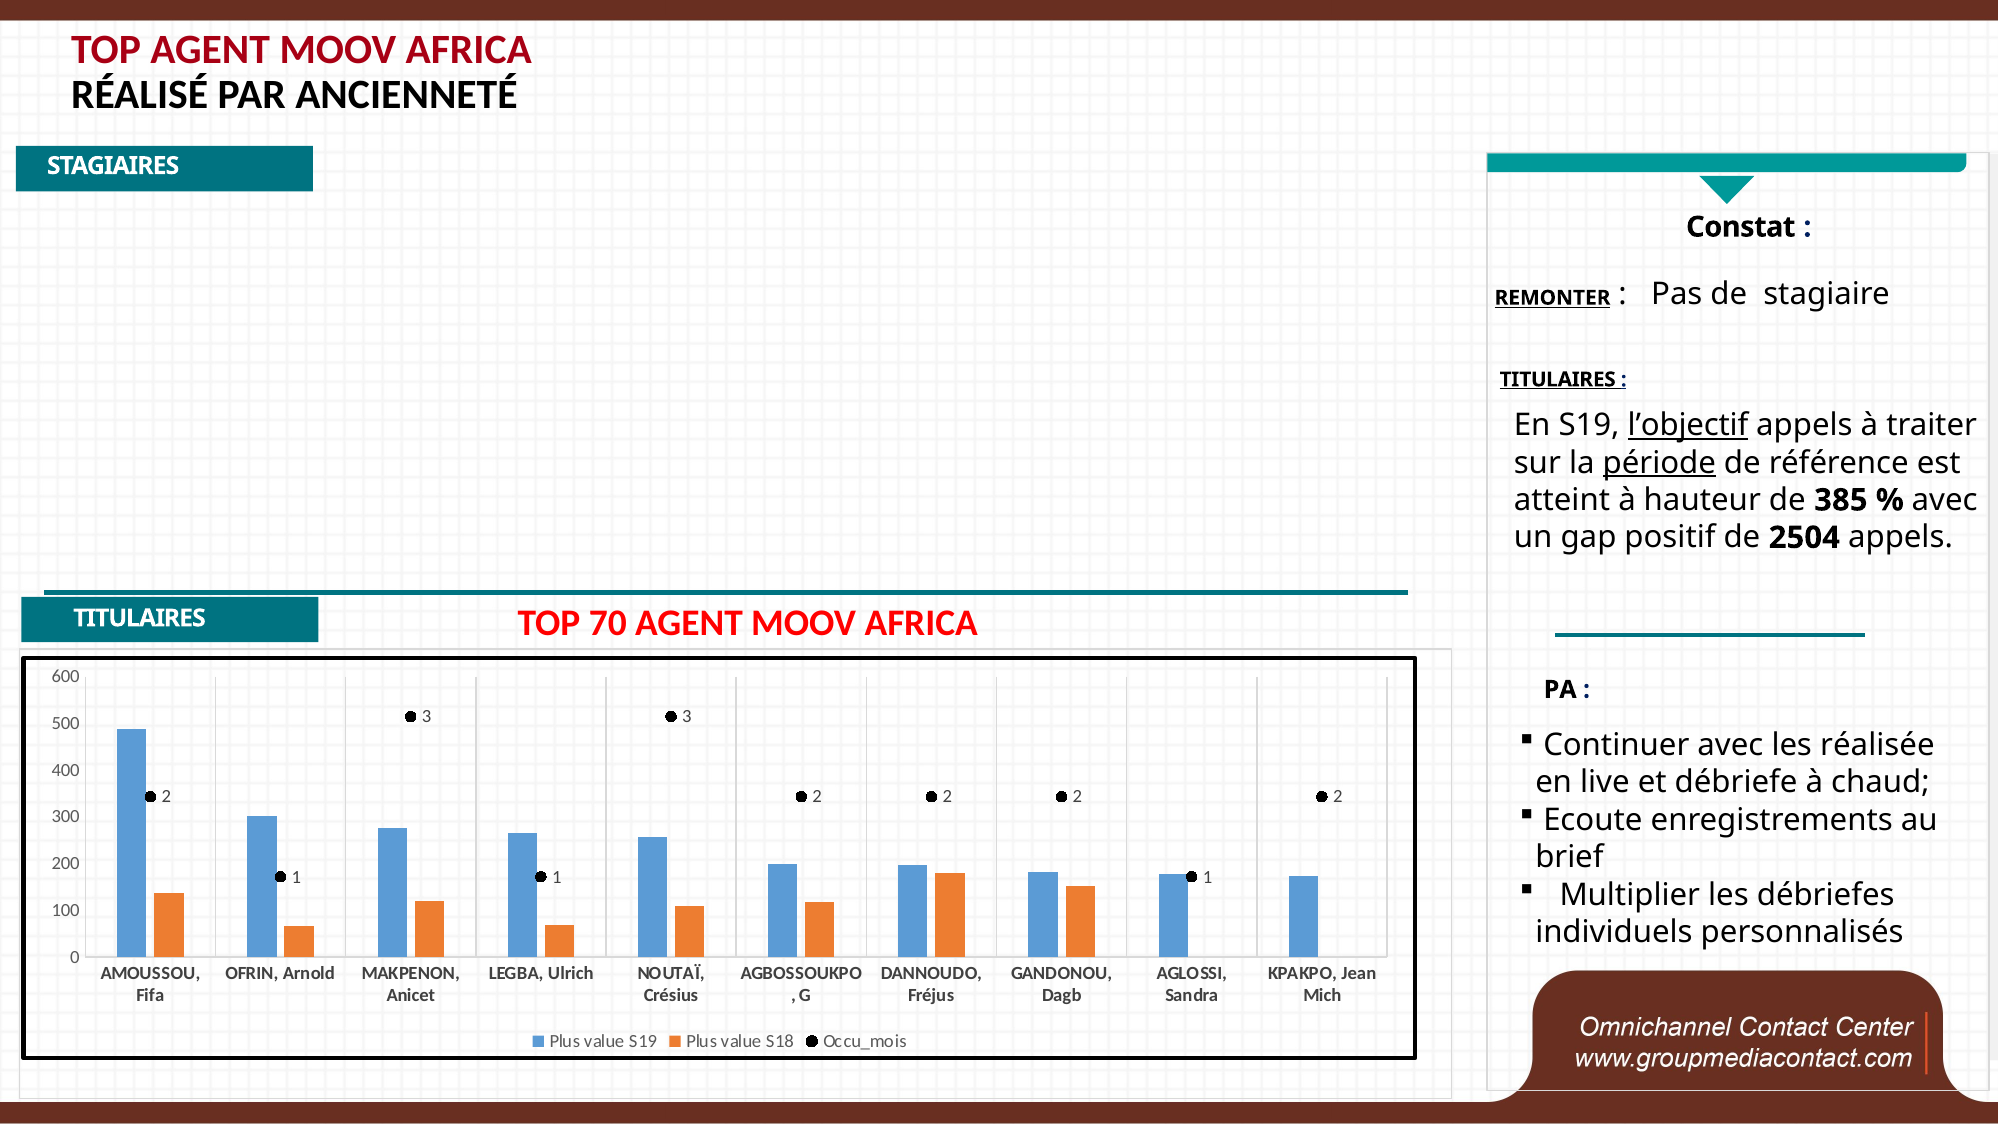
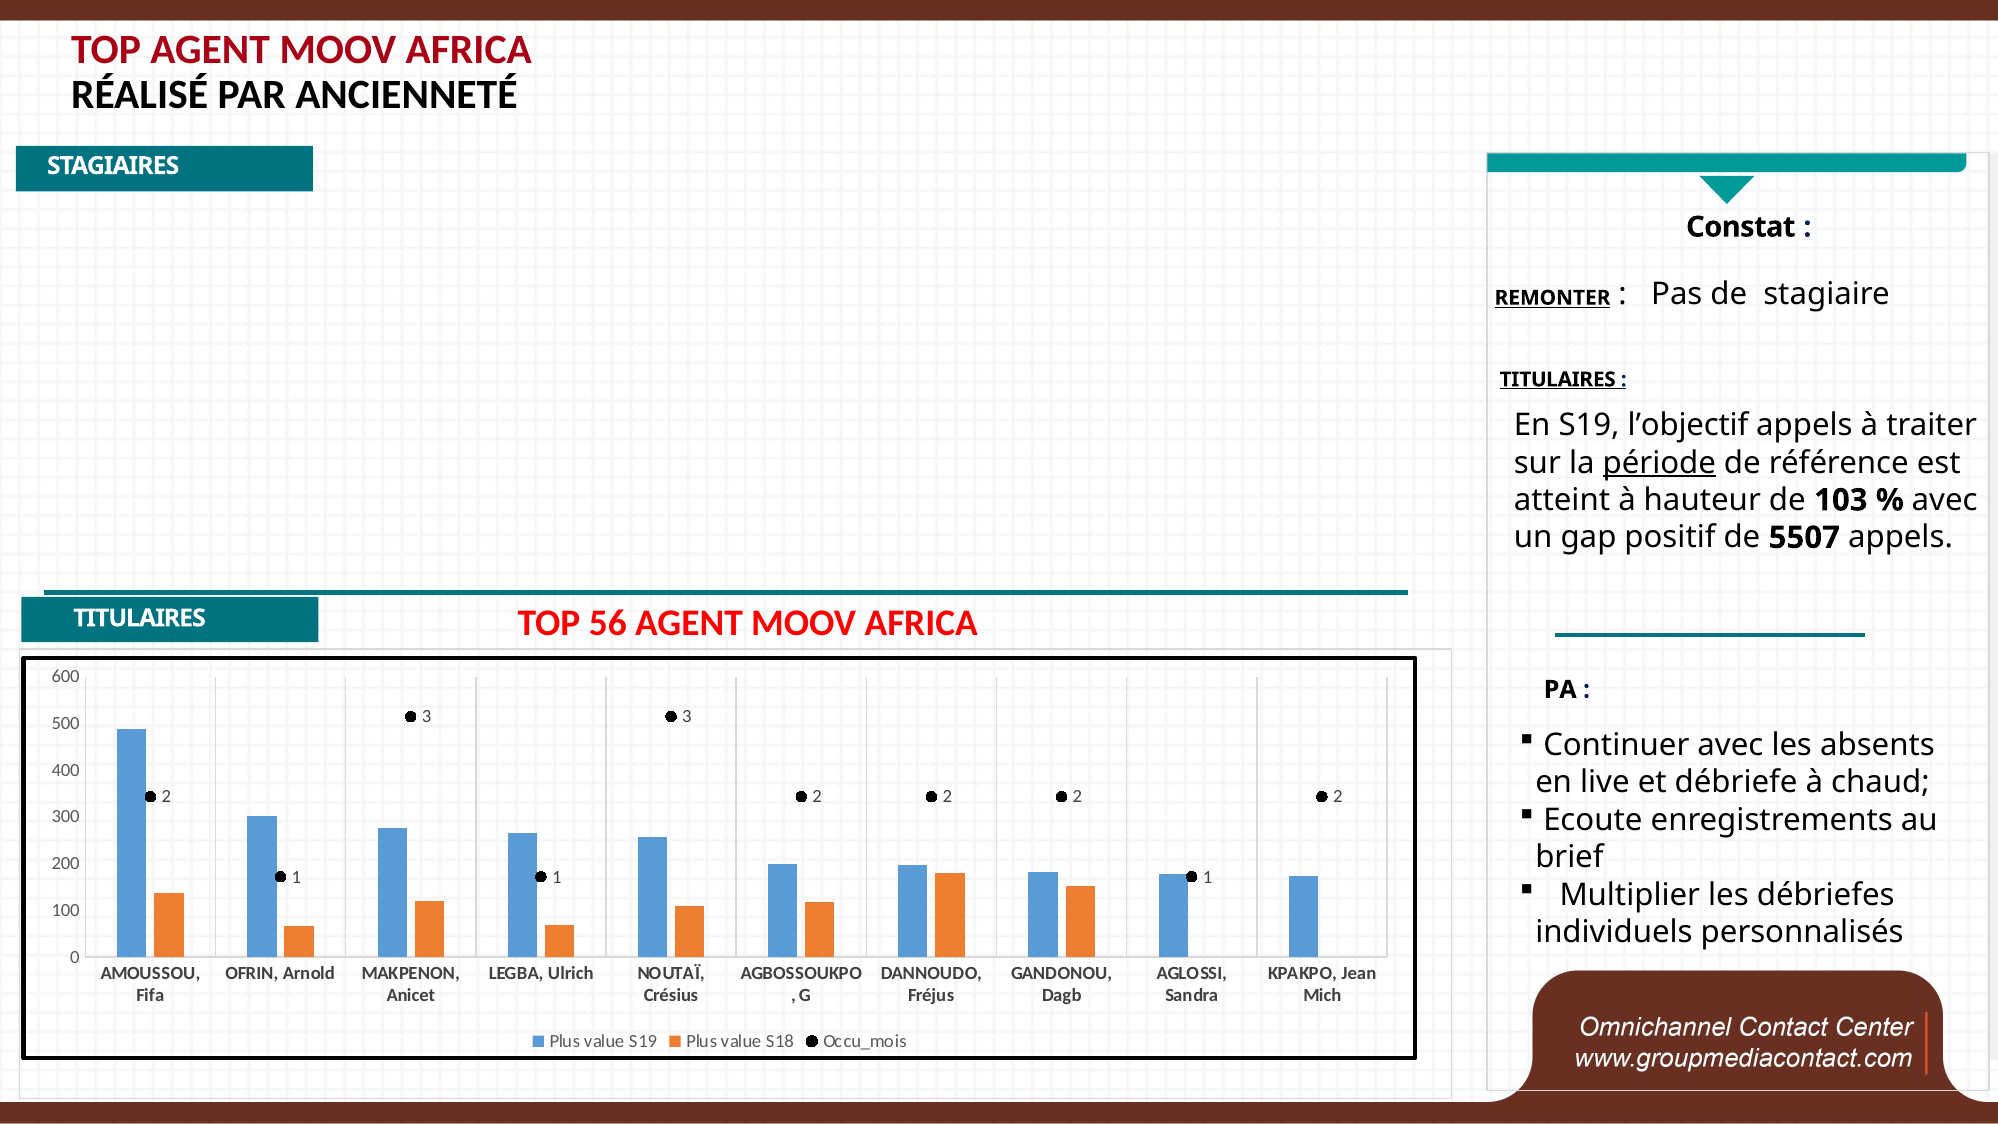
l’objectif underline: present -> none
385: 385 -> 103
2504: 2504 -> 5507
70: 70 -> 56
réalisée: réalisée -> absents
